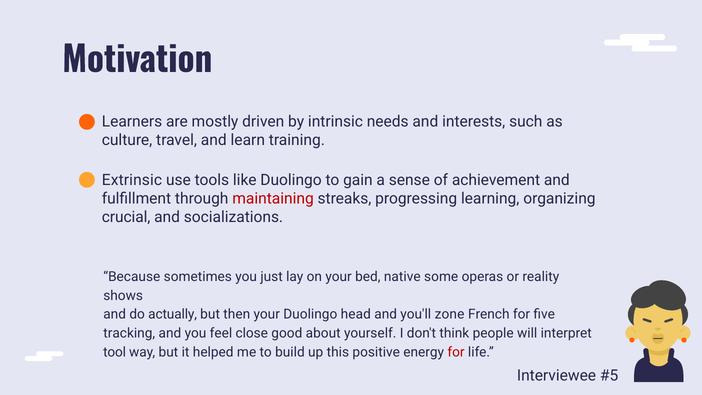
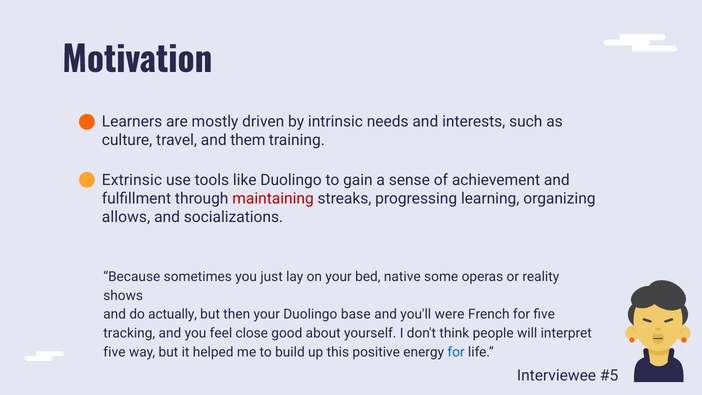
learn: learn -> them
crucial: crucial -> allows
head: head -> base
zone: zone -> were
tool at (115, 352): tool -> five
for at (456, 352) colour: red -> blue
